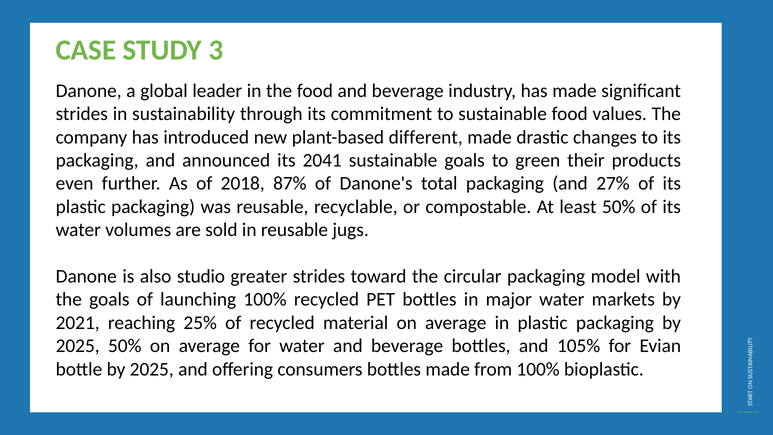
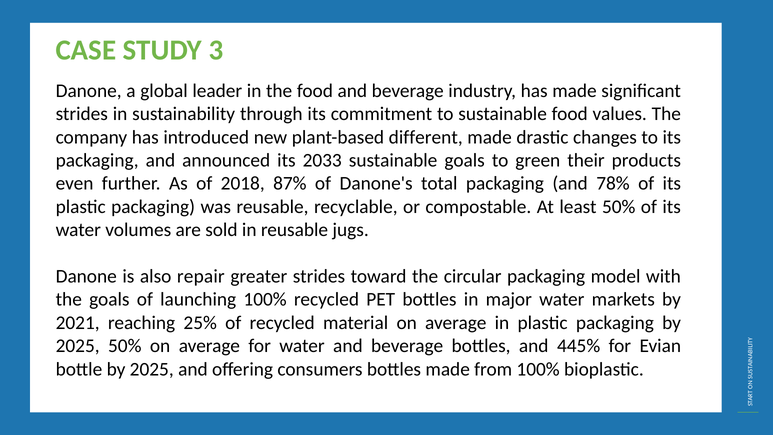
2041: 2041 -> 2033
27%: 27% -> 78%
studio: studio -> repair
105%: 105% -> 445%
